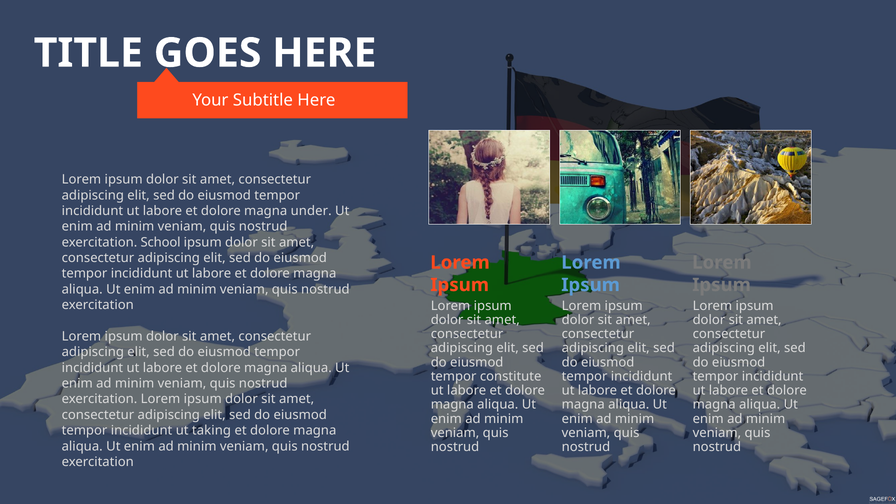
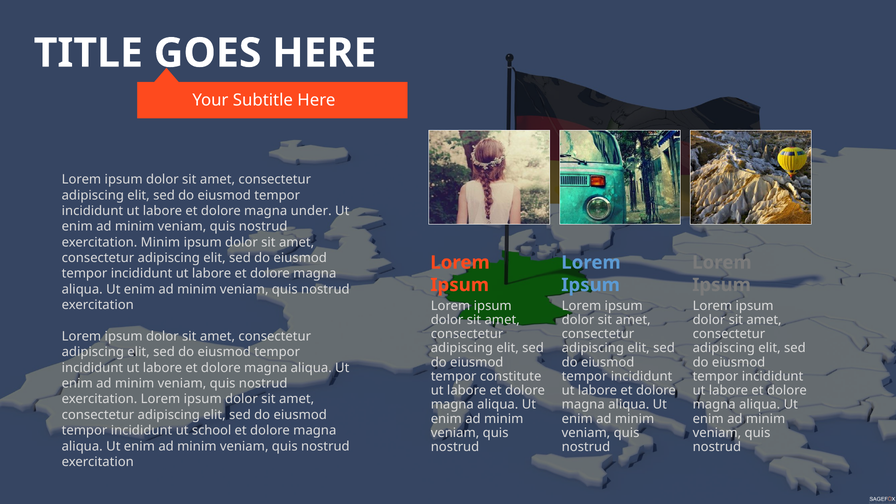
exercitation School: School -> Minim
taking: taking -> school
